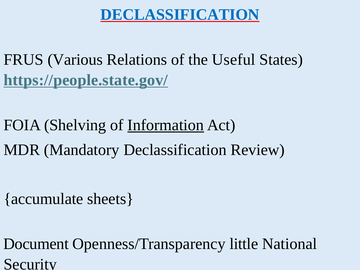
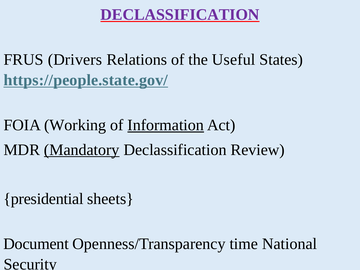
DECLASSIFICATION at (180, 15) colour: blue -> purple
Various: Various -> Drivers
Shelving: Shelving -> Working
Mandatory underline: none -> present
accumulate: accumulate -> presidential
little: little -> time
